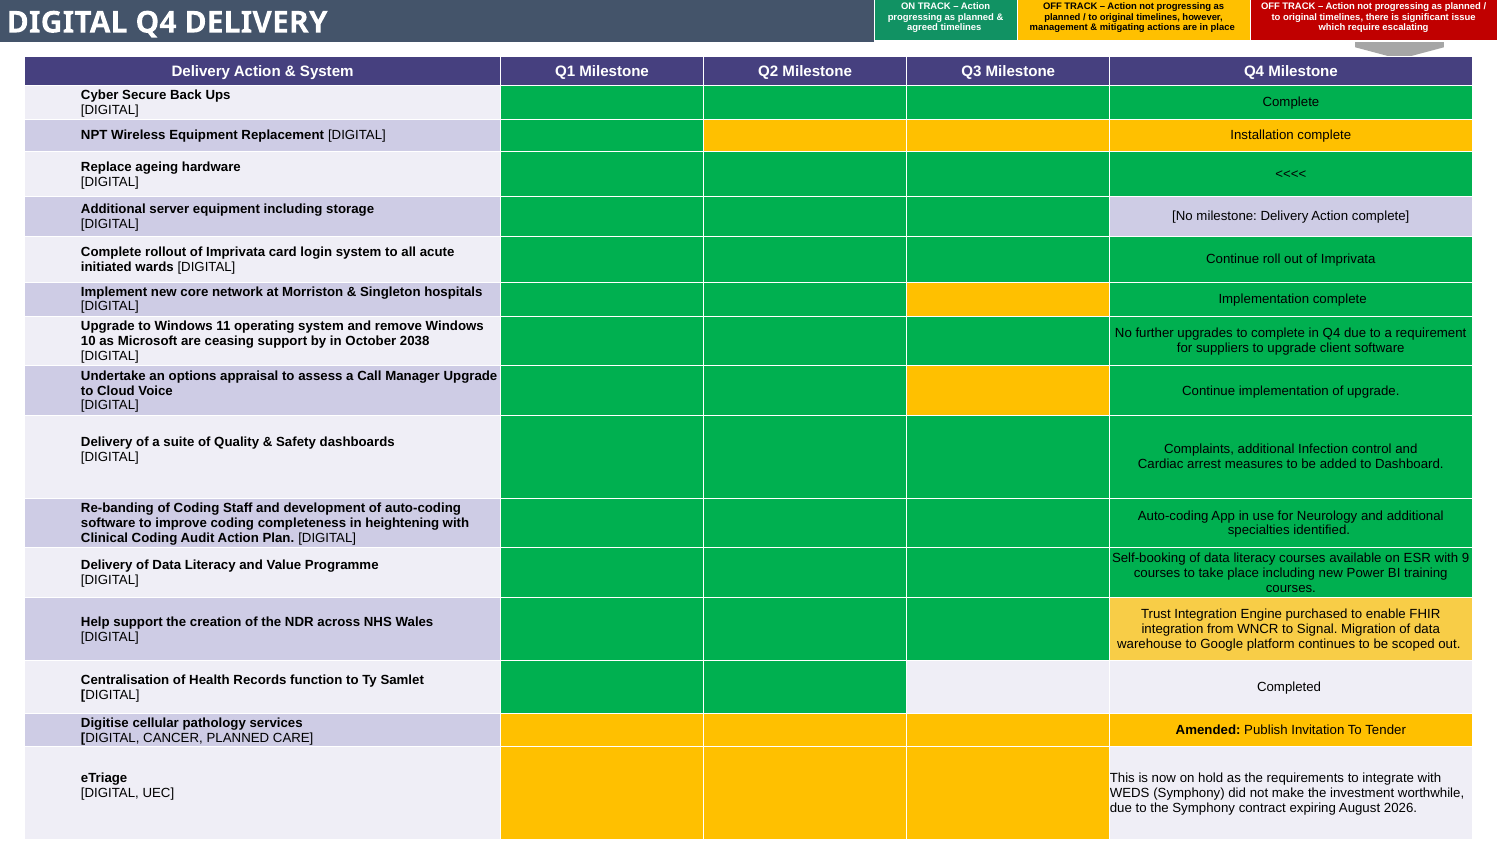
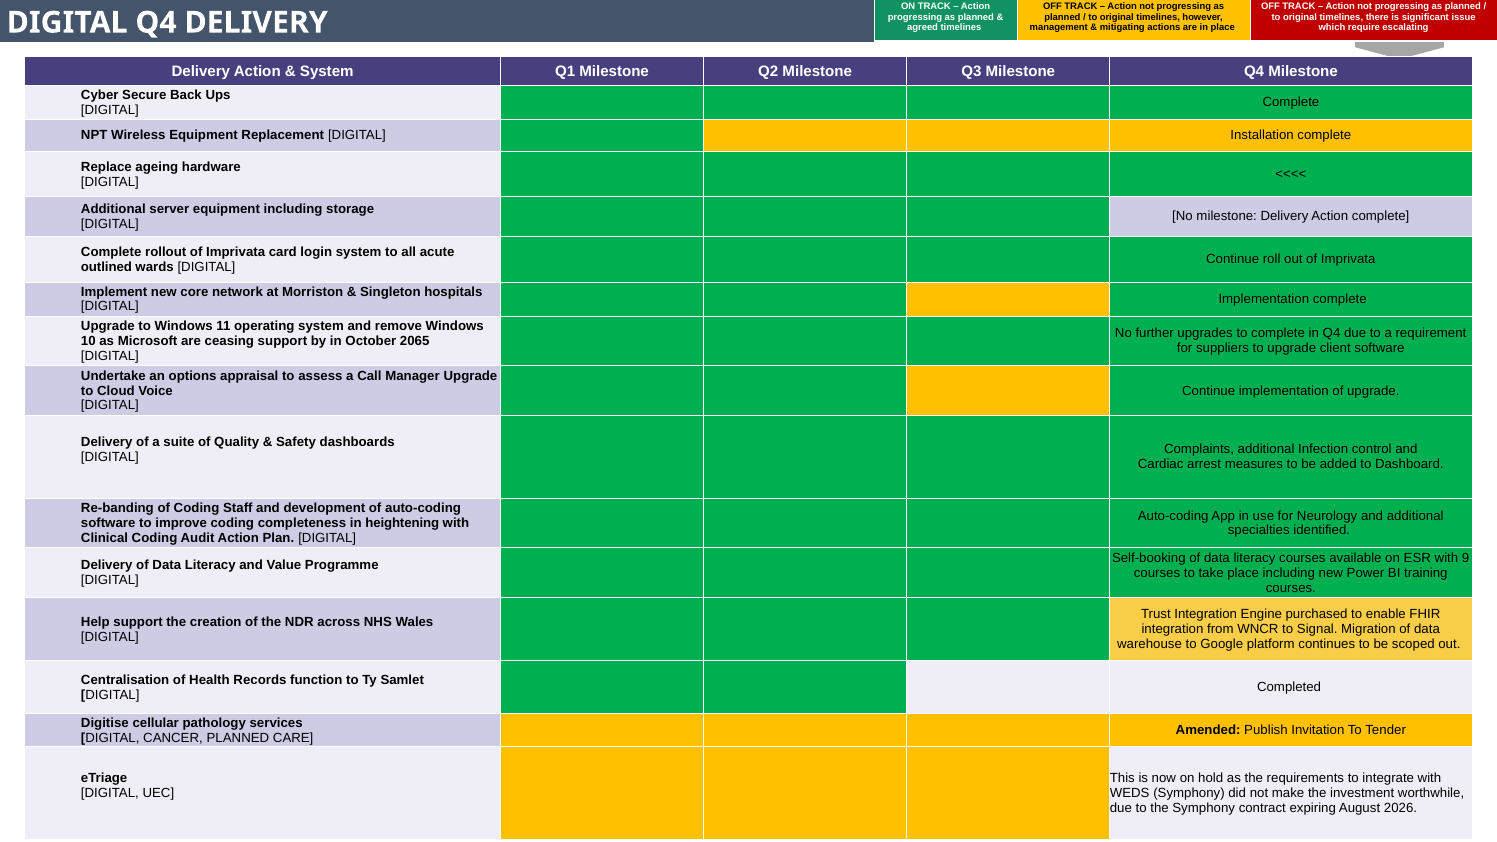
initiated: initiated -> outlined
2038: 2038 -> 2065
